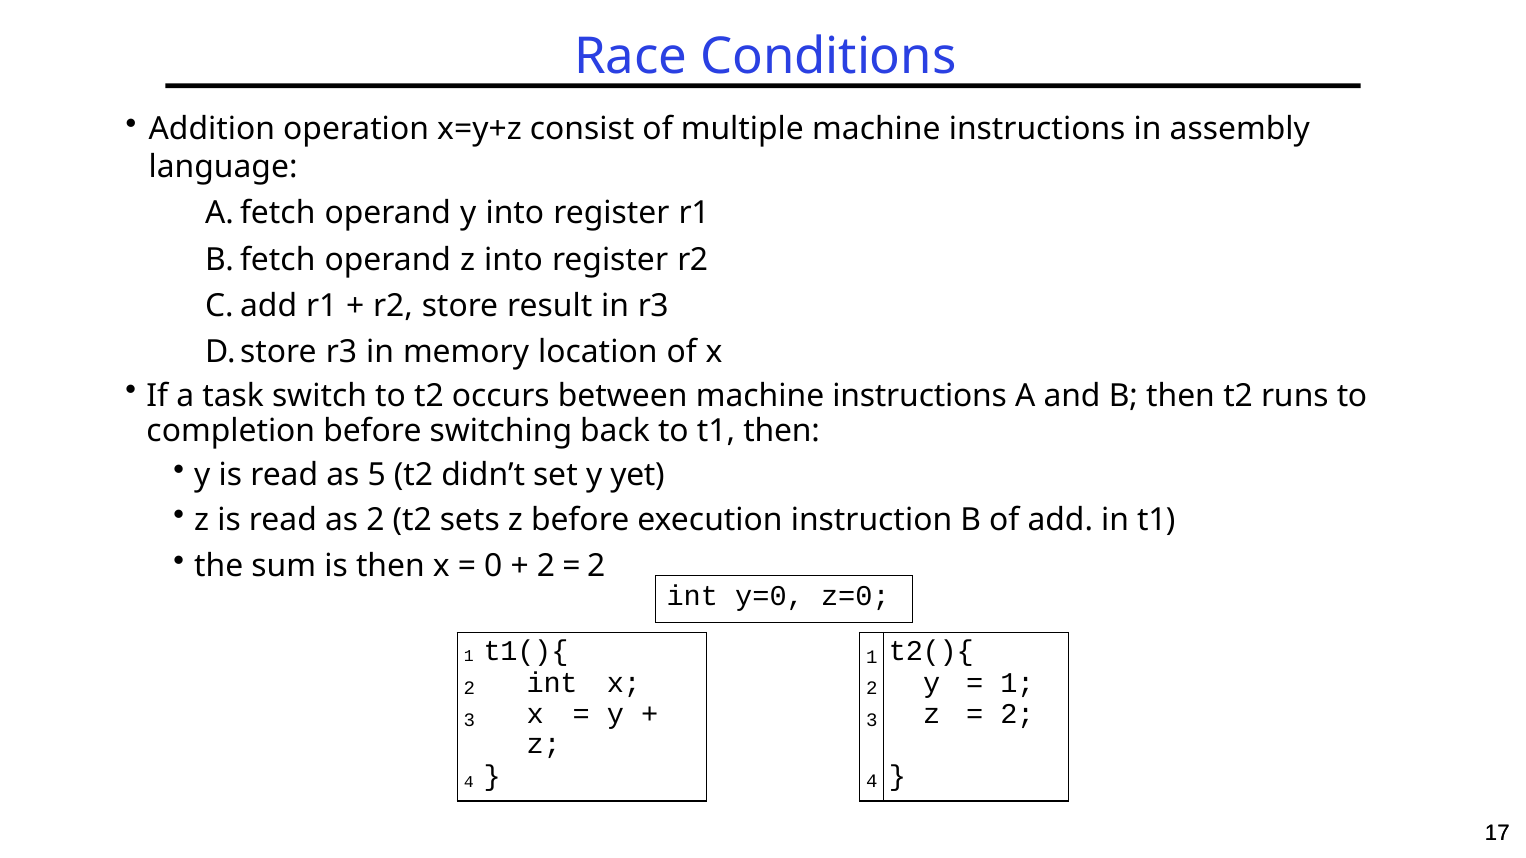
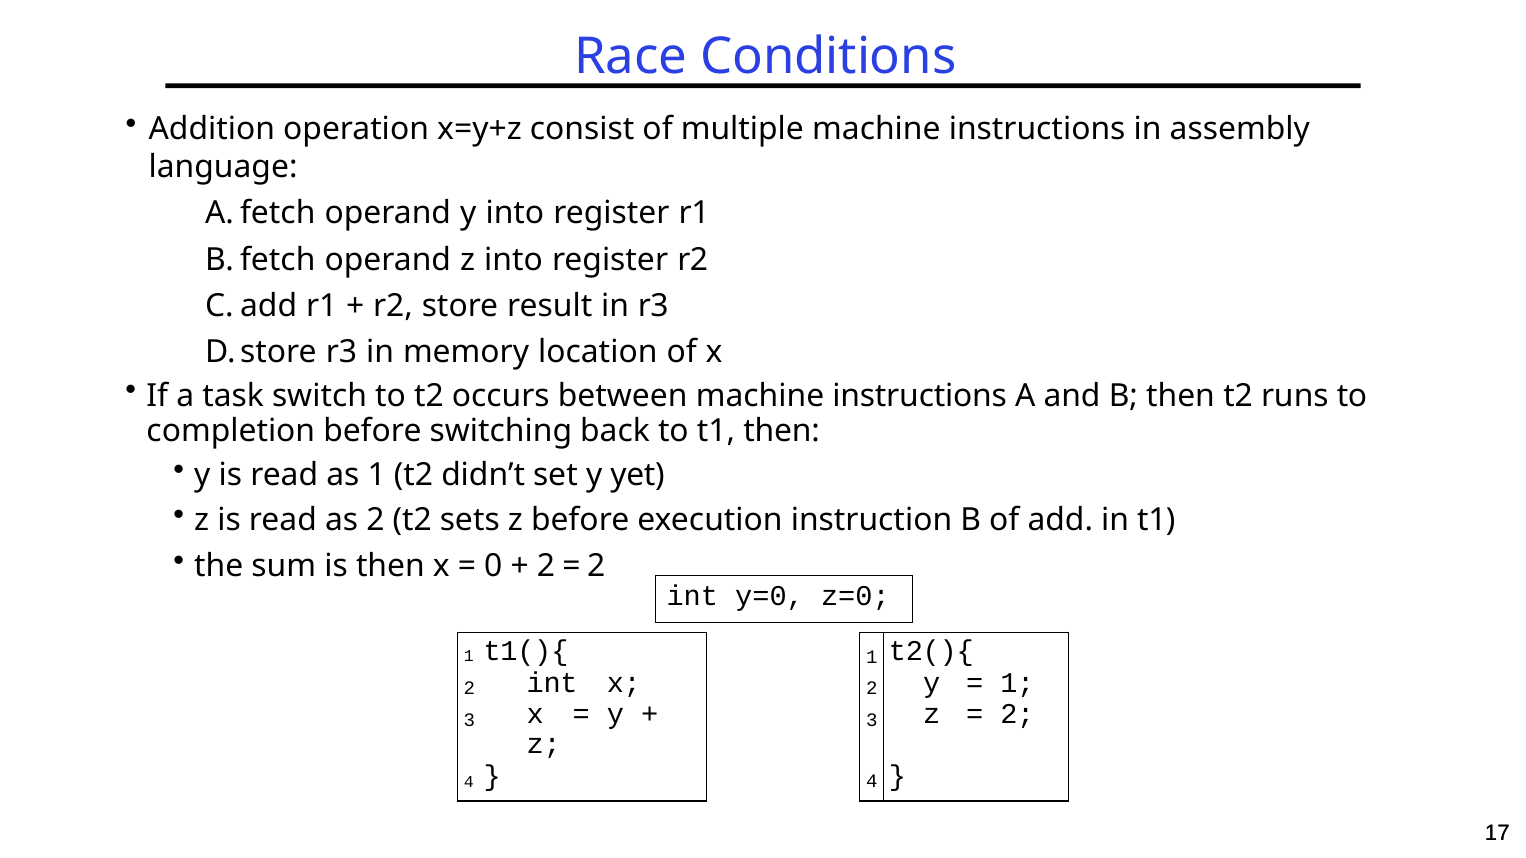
as 5: 5 -> 1
